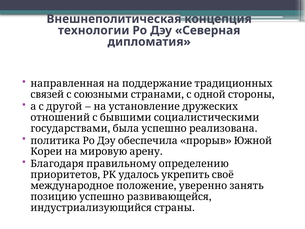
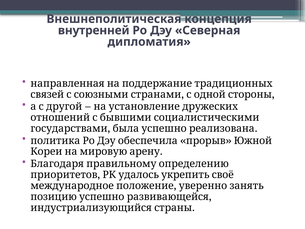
технологии: технологии -> внутренней
